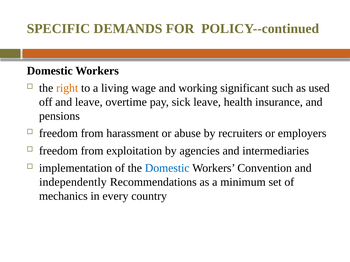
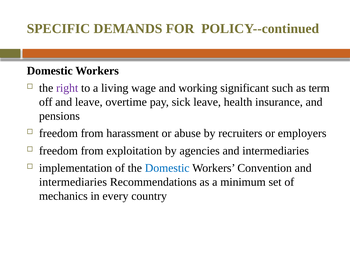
right colour: orange -> purple
used: used -> term
independently at (73, 182): independently -> intermediaries
